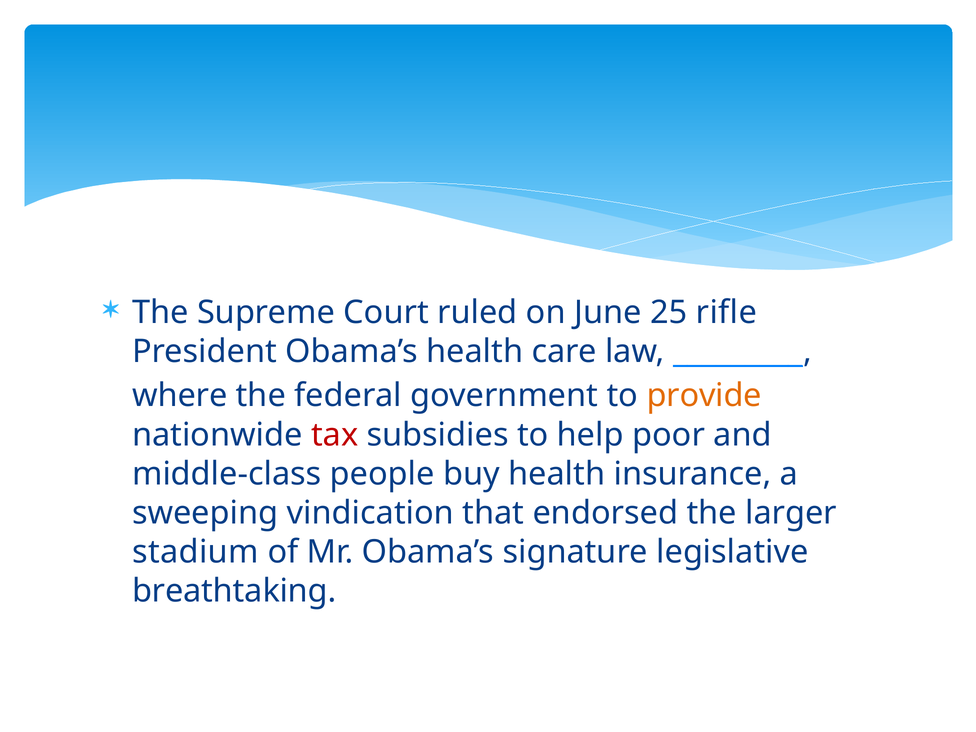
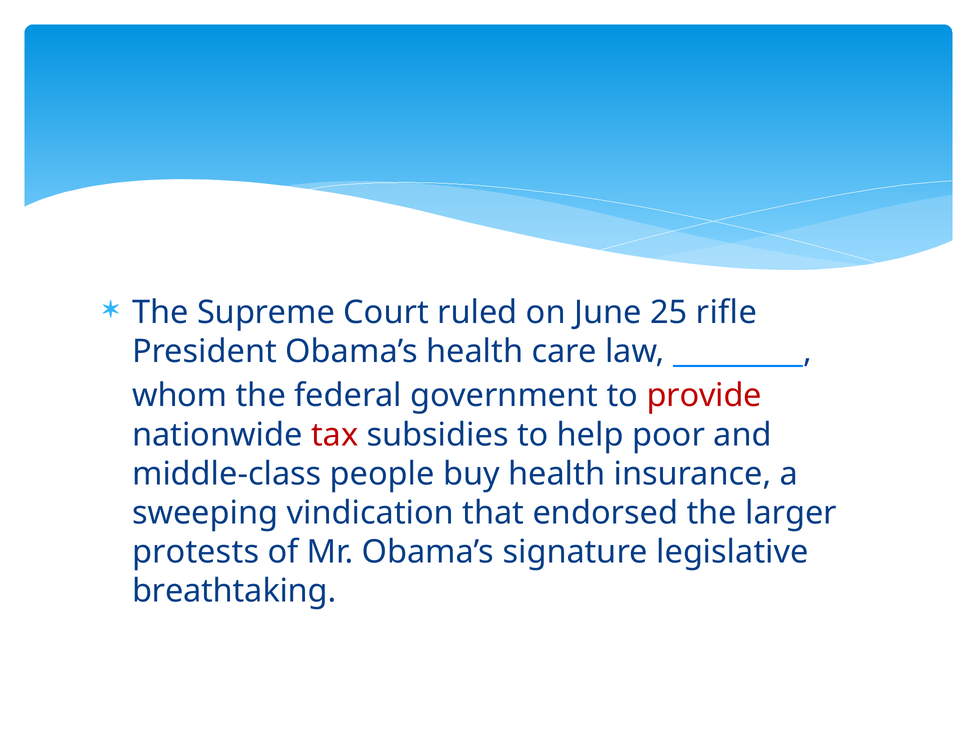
where: where -> whom
provide colour: orange -> red
stadium: stadium -> protests
